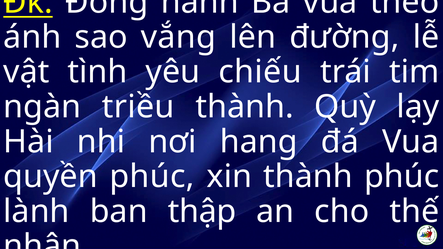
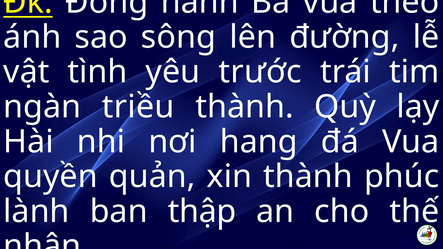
vắng: vắng -> sông
chiếu: chiếu -> trước
quyền phúc: phúc -> quản
